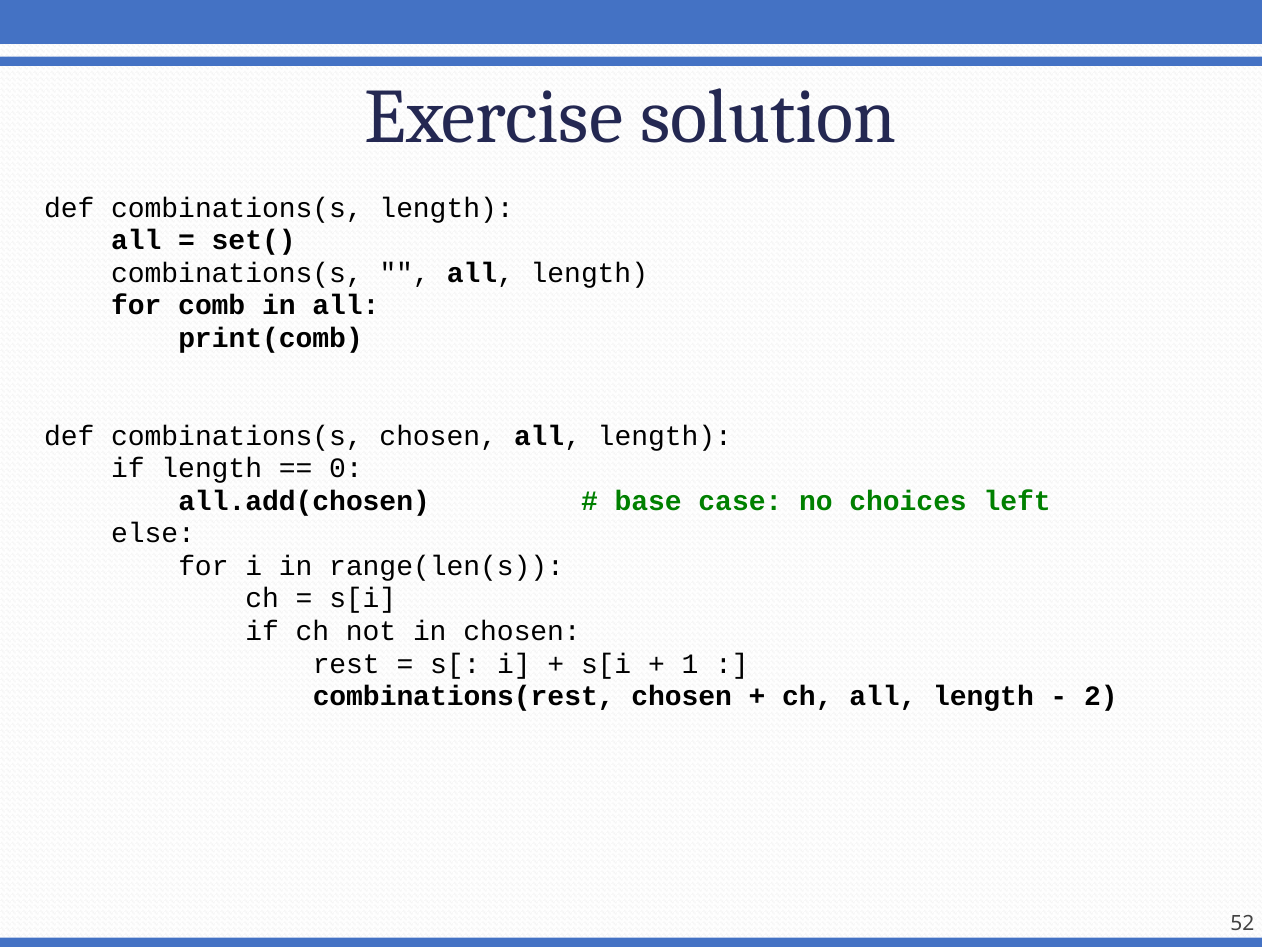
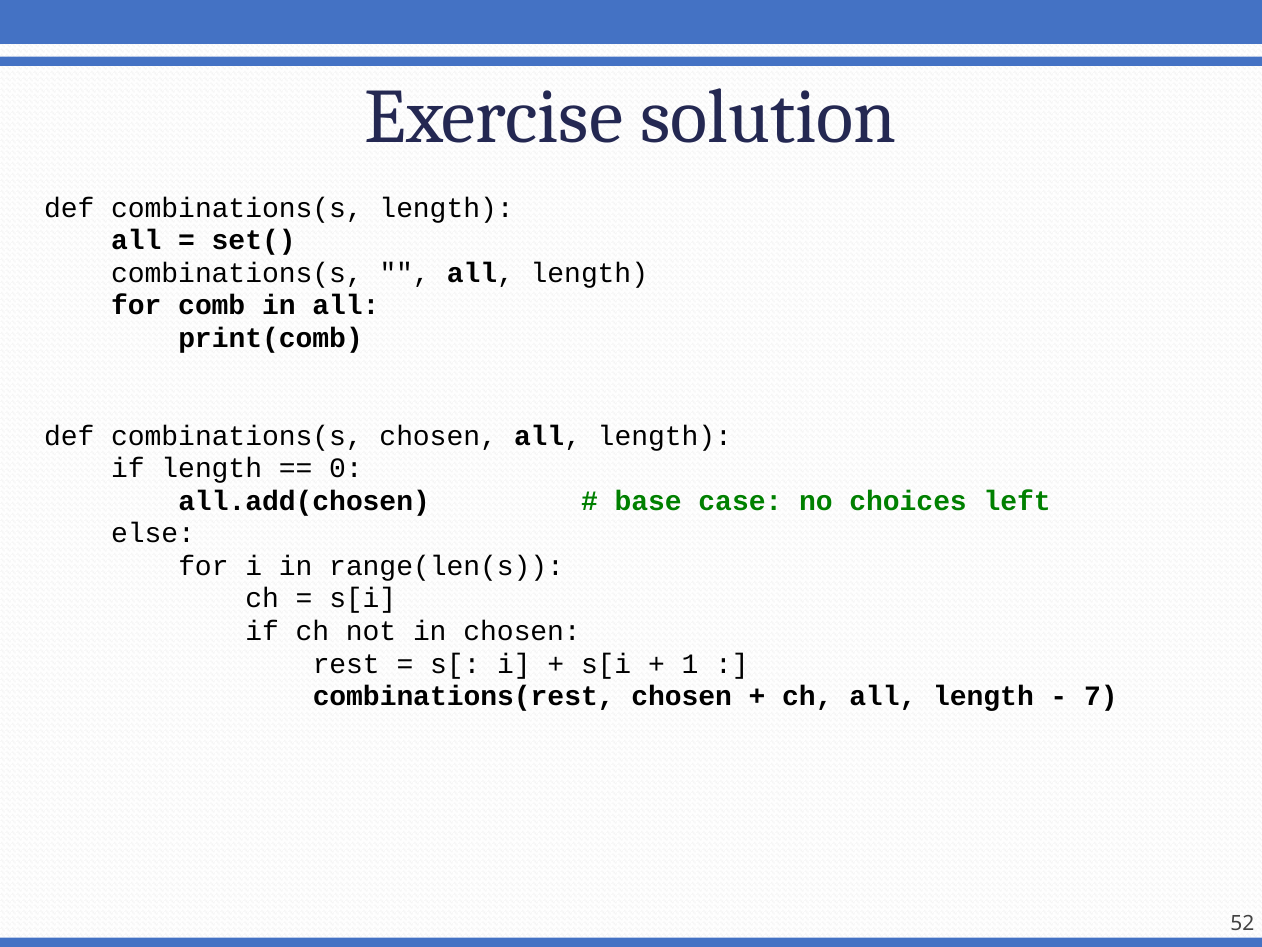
2: 2 -> 7
